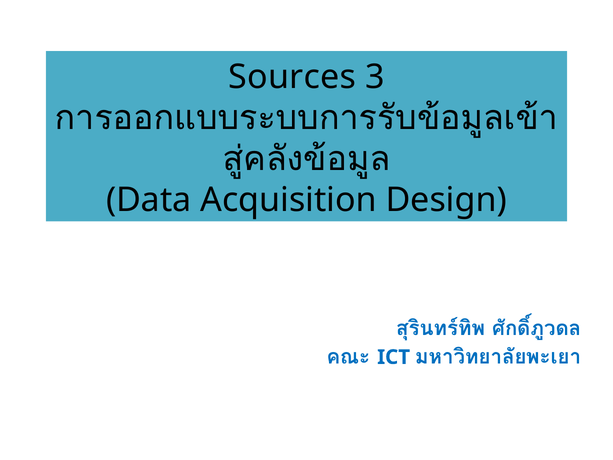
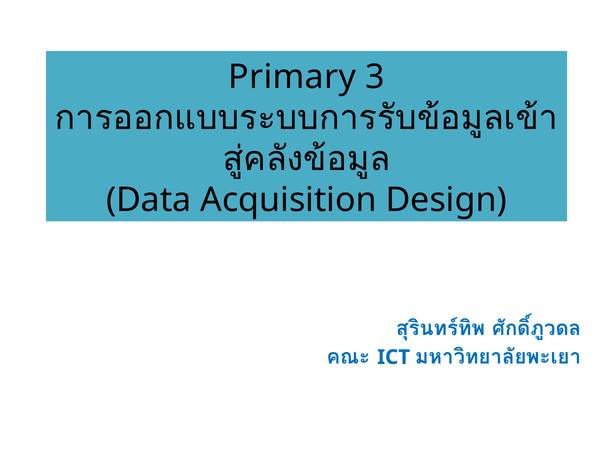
Sources: Sources -> Primary
